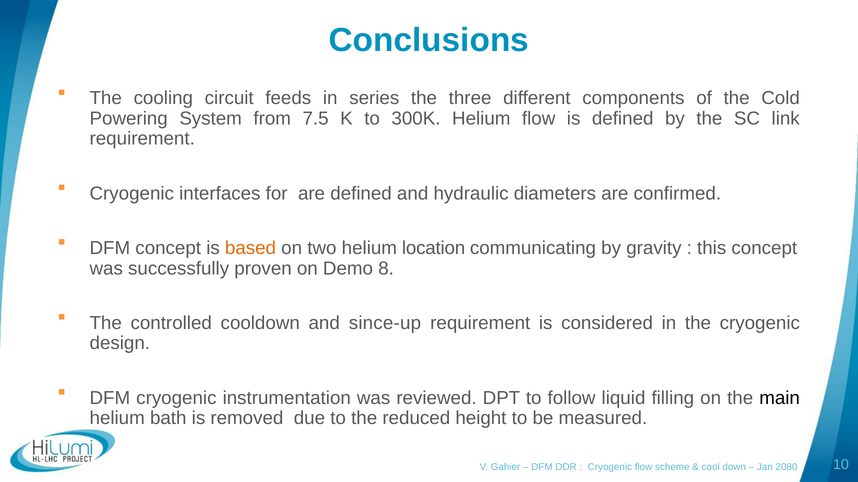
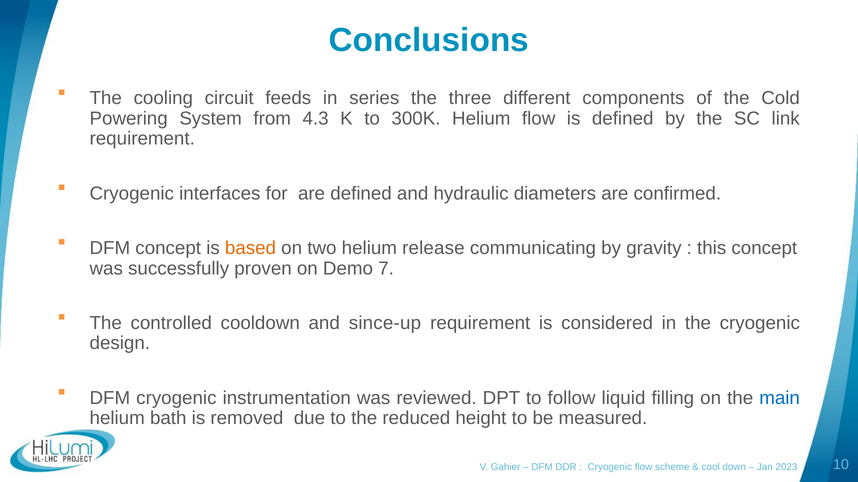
7.5: 7.5 -> 4.3
location: location -> release
8: 8 -> 7
main colour: black -> blue
2080: 2080 -> 2023
